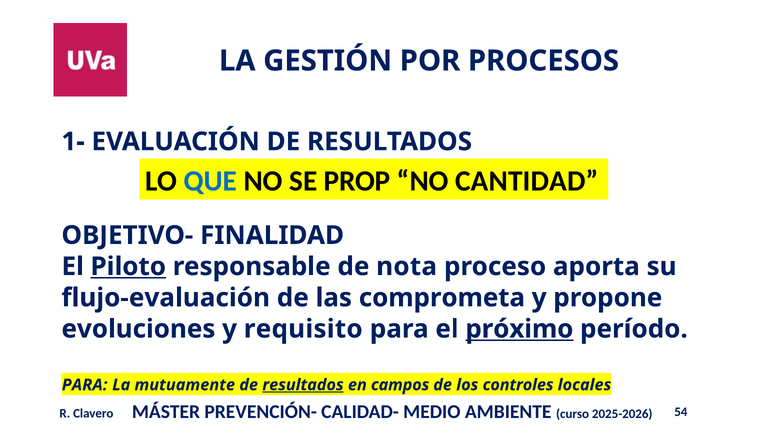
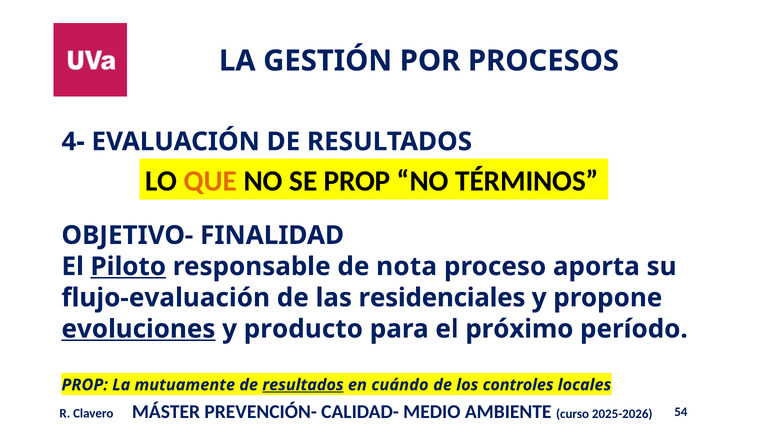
1-: 1- -> 4-
QUE colour: blue -> orange
CANTIDAD: CANTIDAD -> TÉRMINOS
comprometa: comprometa -> residenciales
evoluciones underline: none -> present
requisito: requisito -> producto
próximo underline: present -> none
PARA at (85, 385): PARA -> PROP
campos: campos -> cuándo
